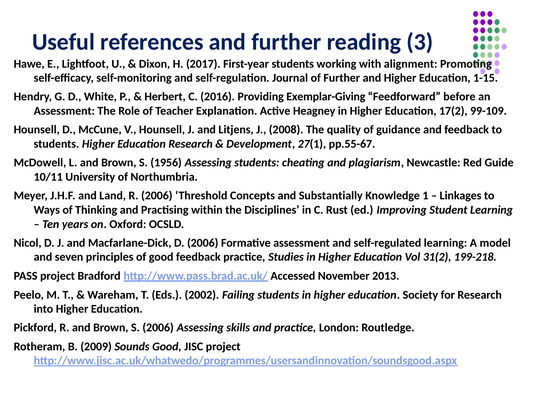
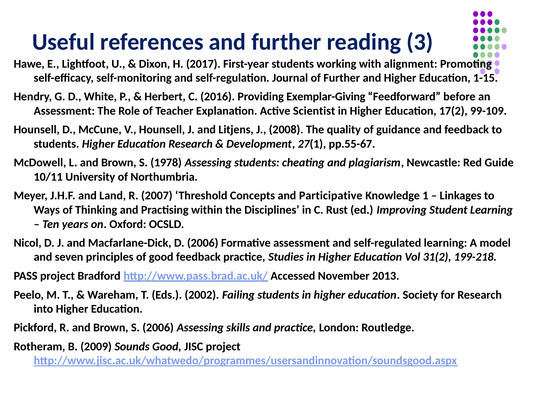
Heagney: Heagney -> Scientist
1956: 1956 -> 1978
R 2006: 2006 -> 2007
Substantially: Substantially -> Participative
